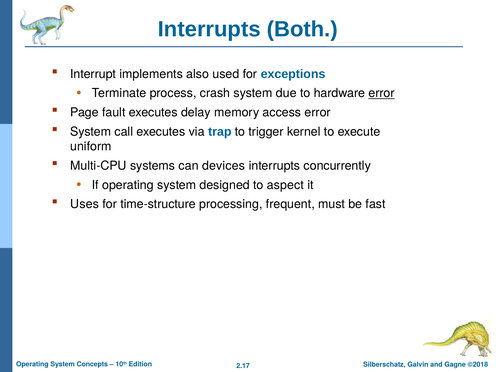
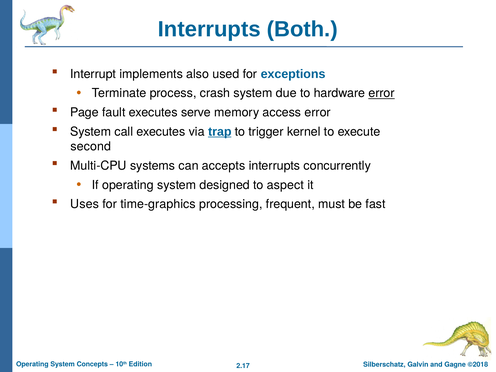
delay: delay -> serve
trap underline: none -> present
uniform: uniform -> second
devices: devices -> accepts
time-structure: time-structure -> time-graphics
